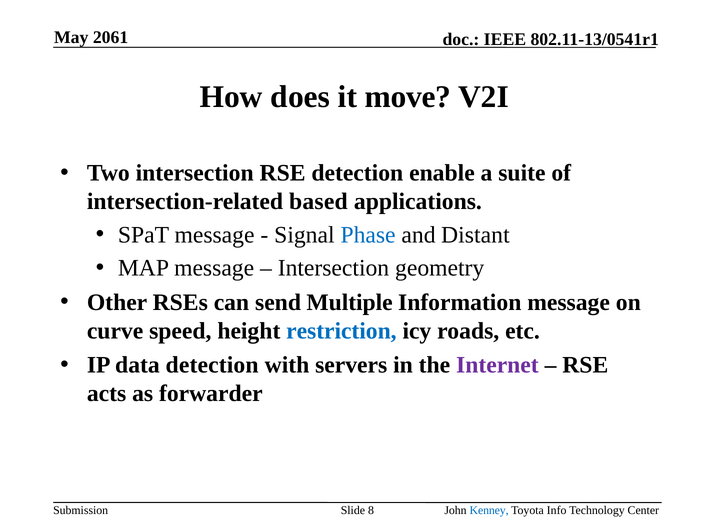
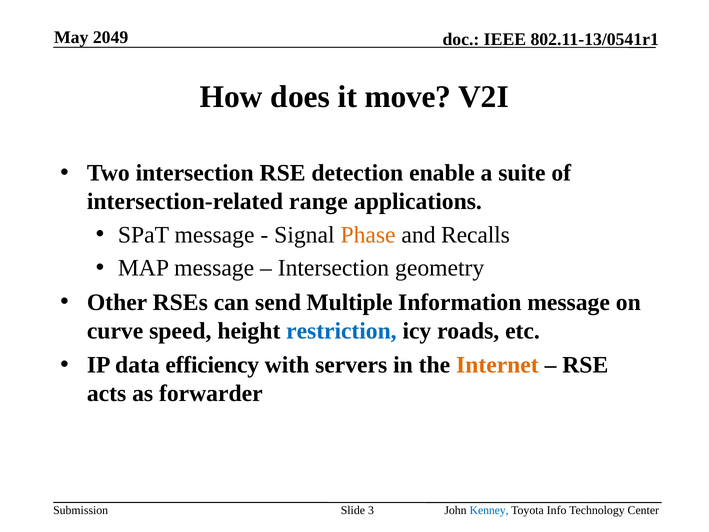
2061: 2061 -> 2049
based: based -> range
Phase colour: blue -> orange
Distant: Distant -> Recalls
data detection: detection -> efficiency
Internet colour: purple -> orange
8: 8 -> 3
